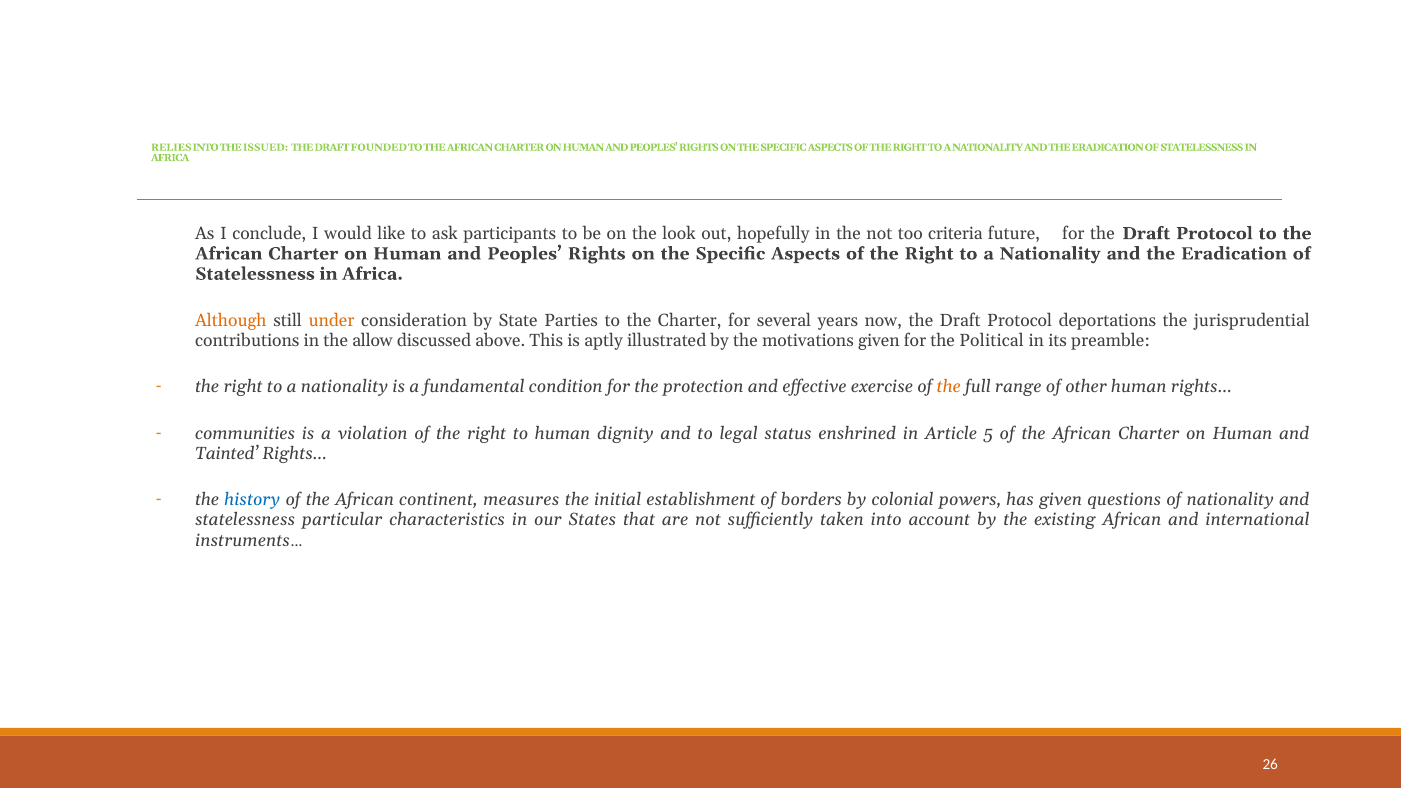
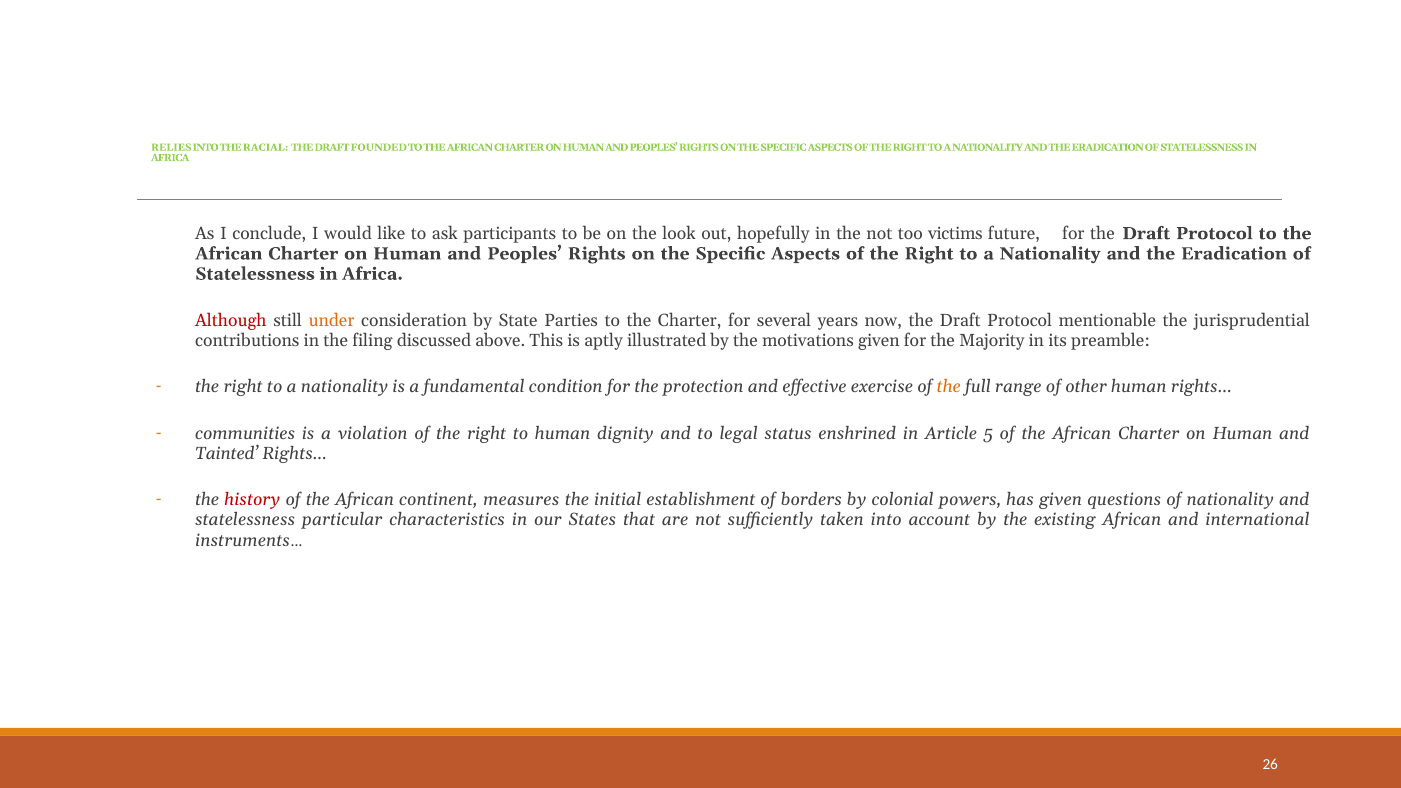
ISSUED: ISSUED -> RACIAL
criteria: criteria -> victims
Although colour: orange -> red
deportations: deportations -> mentionable
allow: allow -> filing
Political: Political -> Majority
history colour: blue -> red
